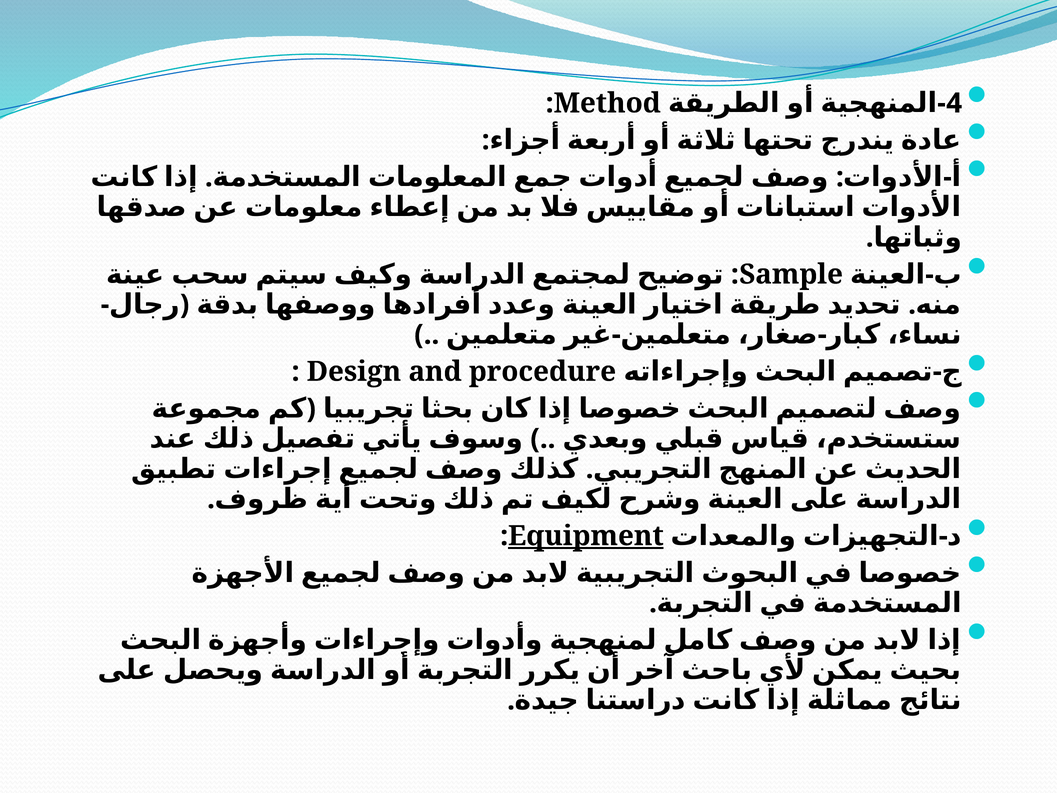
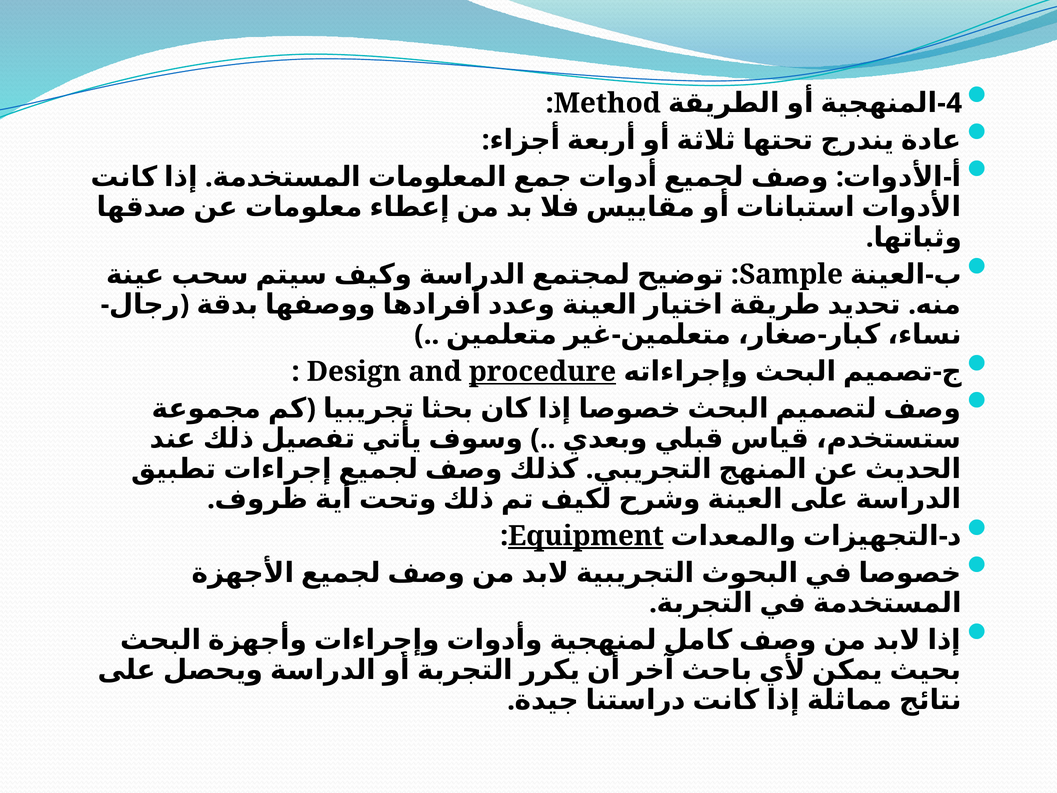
procedure underline: none -> present
